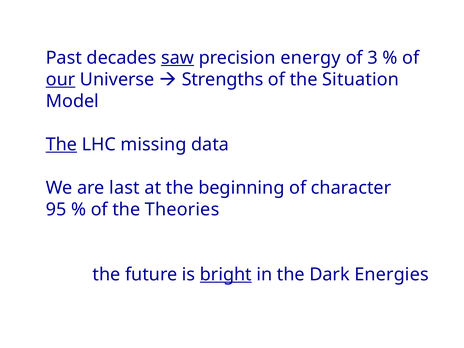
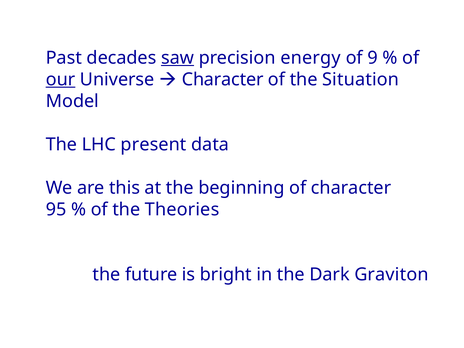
3: 3 -> 9
Strengths at (223, 79): Strengths -> Character
The at (61, 144) underline: present -> none
missing: missing -> present
last: last -> this
bright underline: present -> none
Energies: Energies -> Graviton
